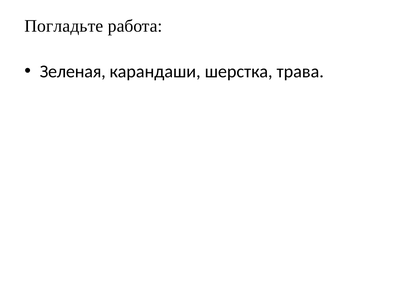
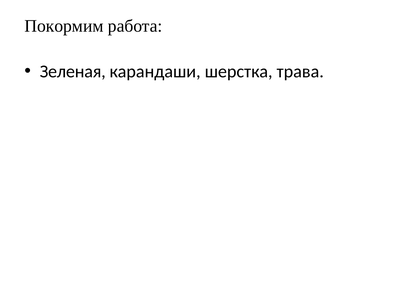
Погладьте: Погладьте -> Покормим
